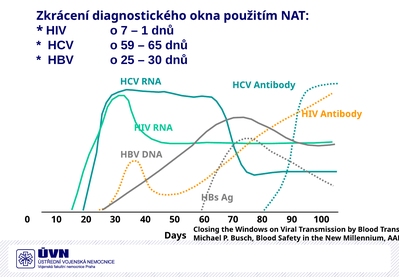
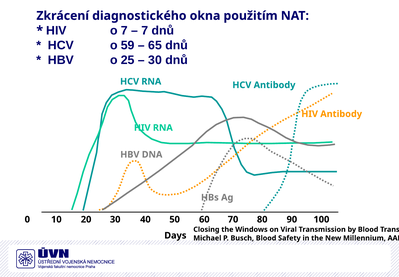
1 at (145, 30): 1 -> 7
